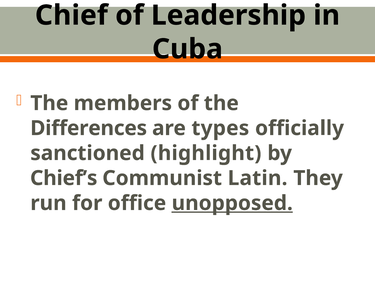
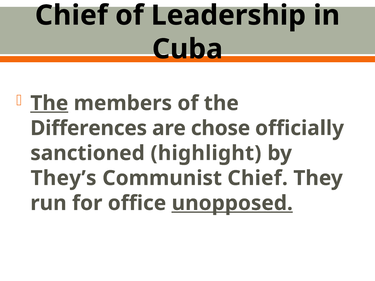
The at (49, 103) underline: none -> present
types: types -> chose
Chief’s: Chief’s -> They’s
Communist Latin: Latin -> Chief
